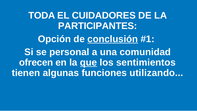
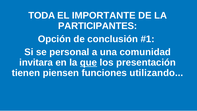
CUIDADORES: CUIDADORES -> IMPORTANTE
conclusión underline: present -> none
ofrecen: ofrecen -> invitara
sentimientos: sentimientos -> presentación
algunas: algunas -> piensen
